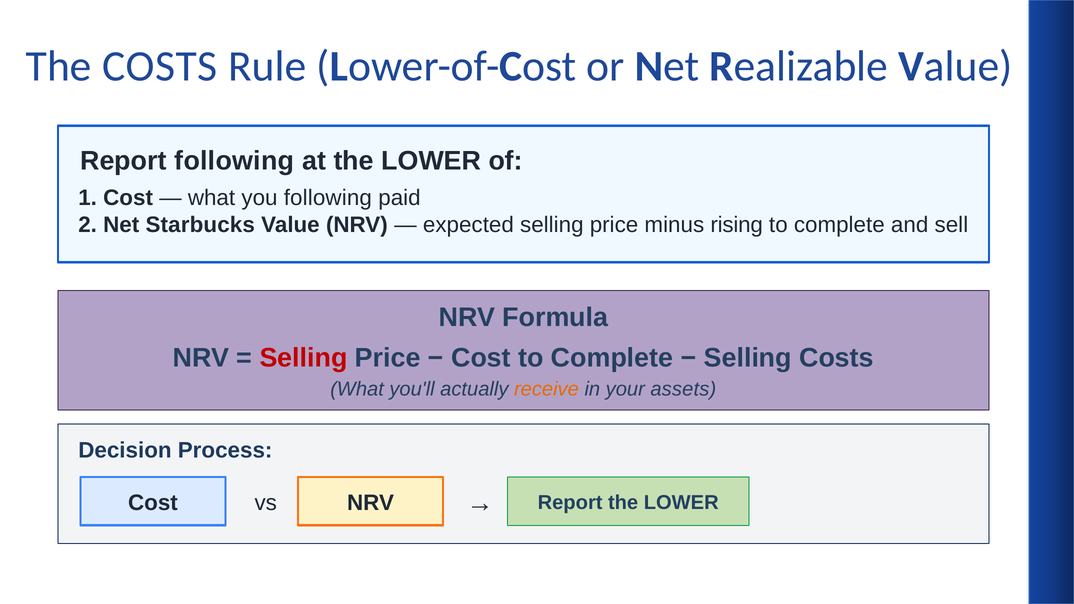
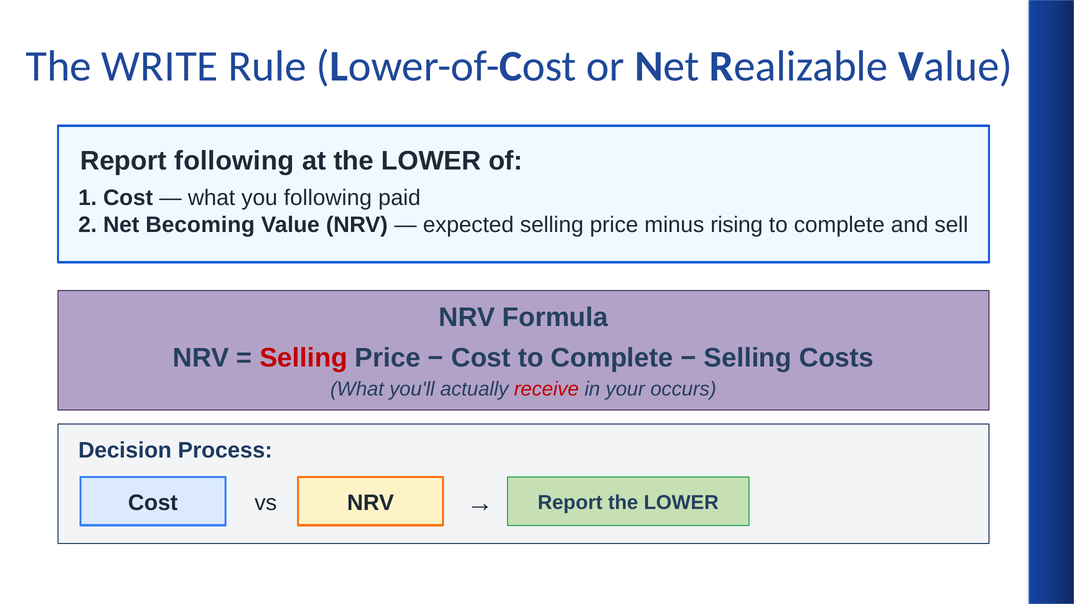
The COSTS: COSTS -> WRITE
Starbucks: Starbucks -> Becoming
receive colour: orange -> red
assets: assets -> occurs
